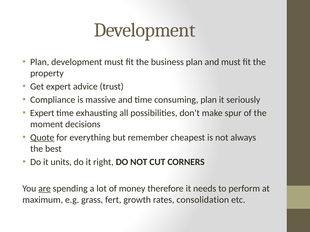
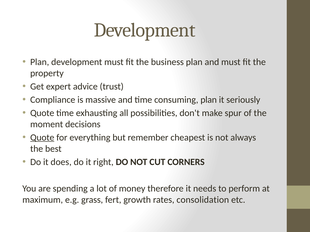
Expert at (42, 113): Expert -> Quote
units: units -> does
are underline: present -> none
